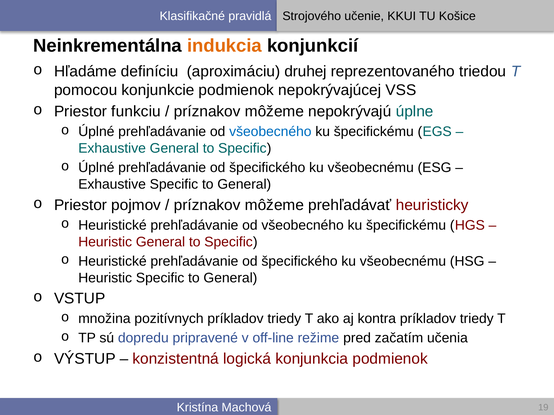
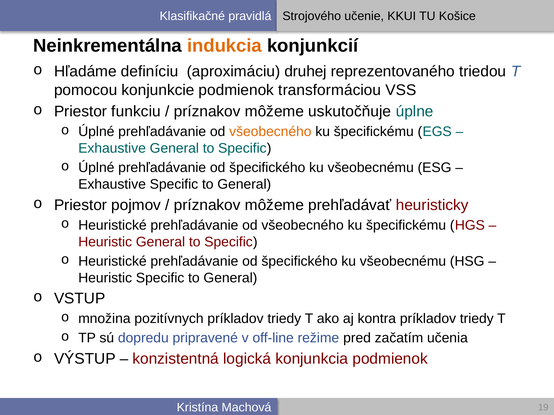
nepokrývajúcej: nepokrývajúcej -> transformáciou
nepokrývajú: nepokrývajú -> uskutočňuje
všeobecného at (270, 132) colour: blue -> orange
